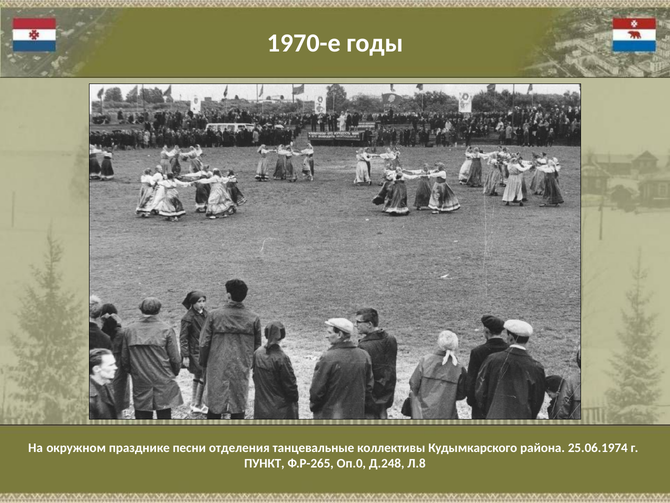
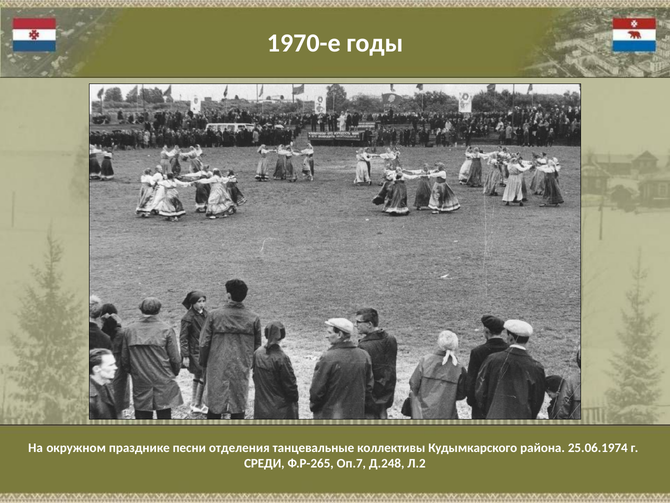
ПУНКТ: ПУНКТ -> СРЕДИ
Оп.0: Оп.0 -> Оп.7
Л.8: Л.8 -> Л.2
